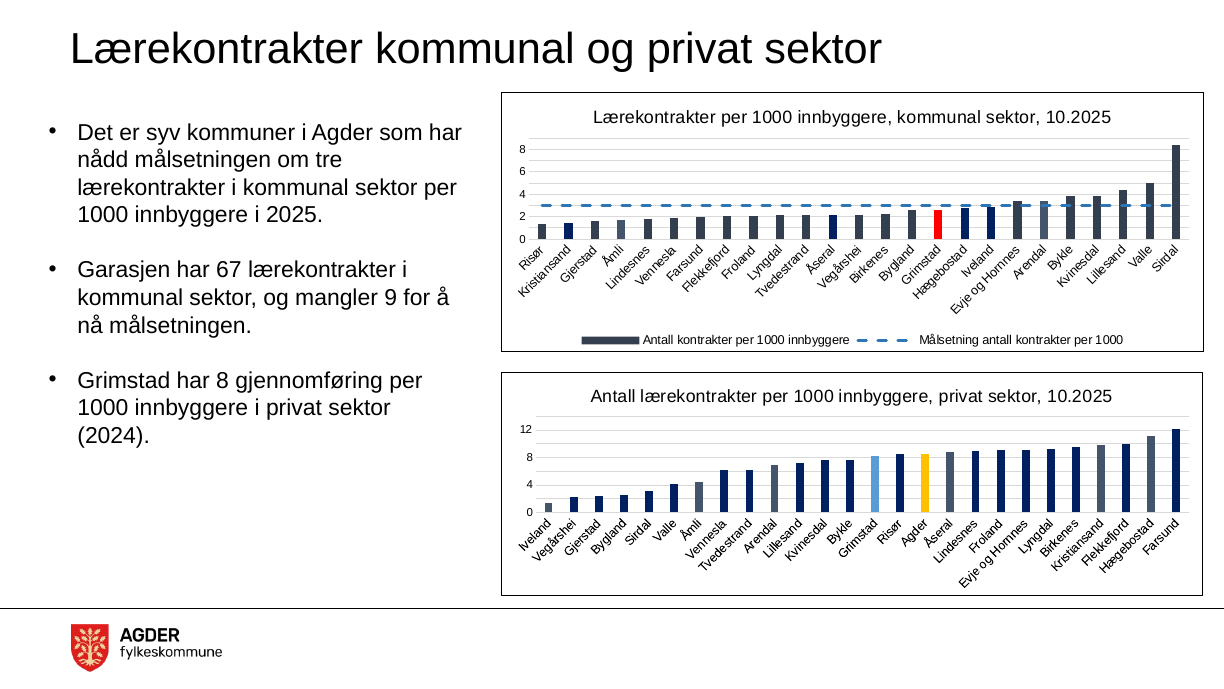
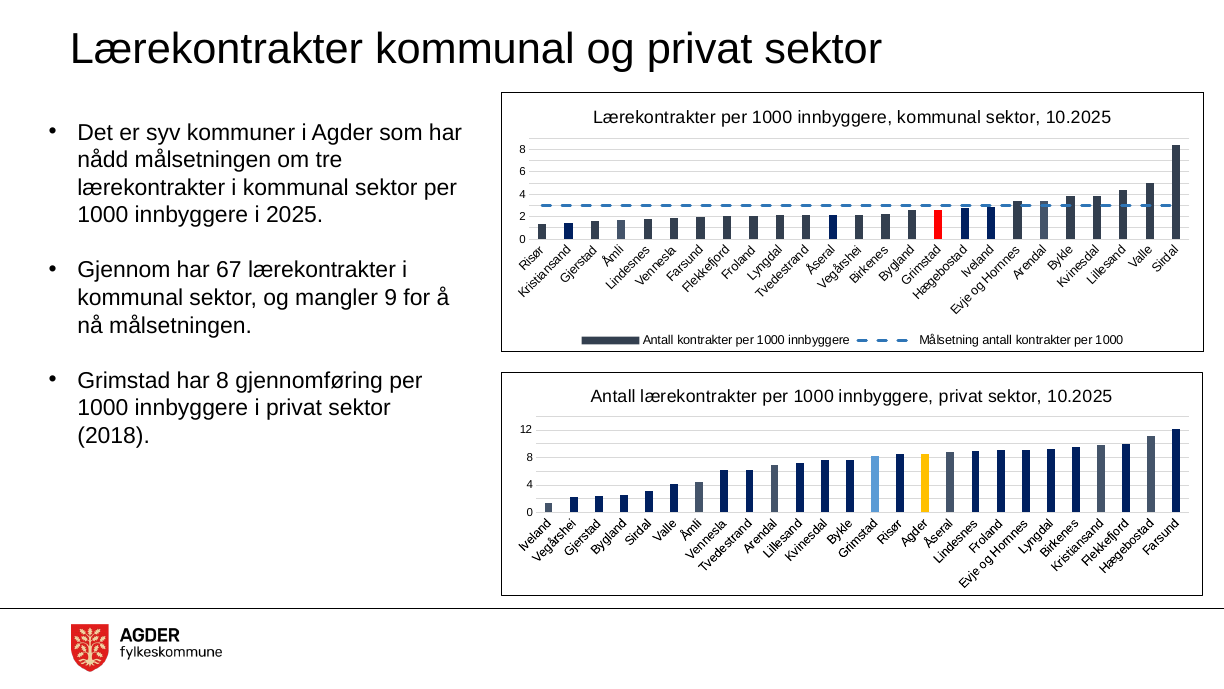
Garasjen: Garasjen -> Gjennom
2024: 2024 -> 2018
